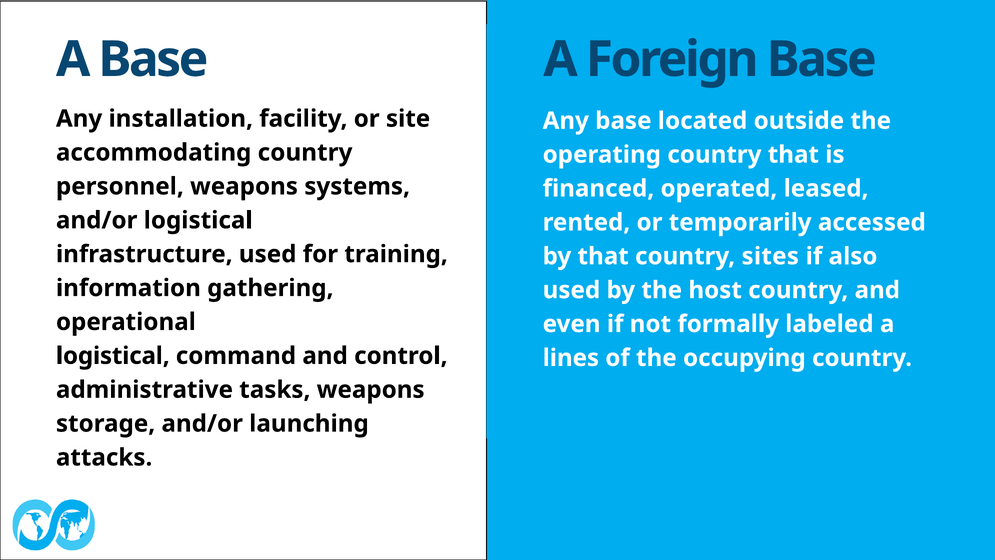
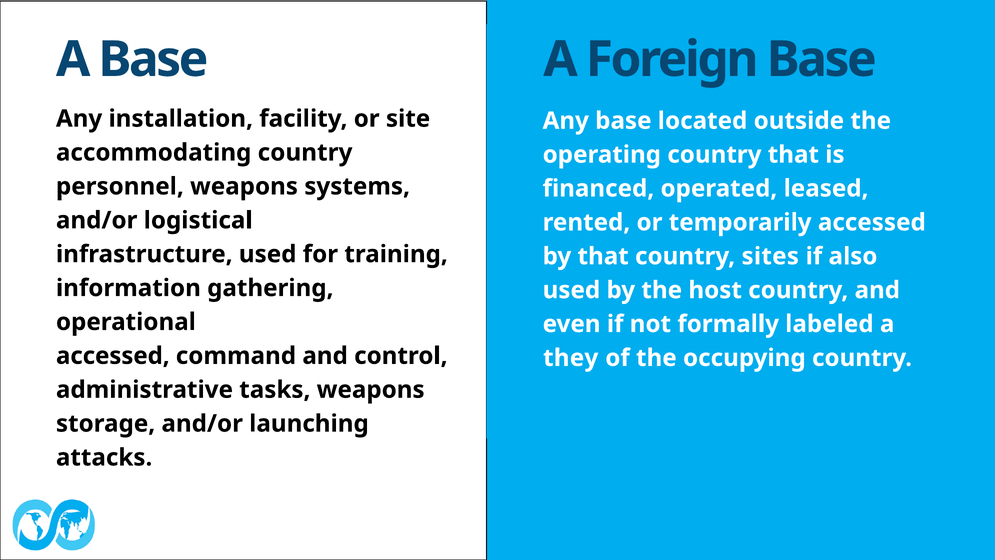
logistical at (113, 356): logistical -> accessed
lines: lines -> they
